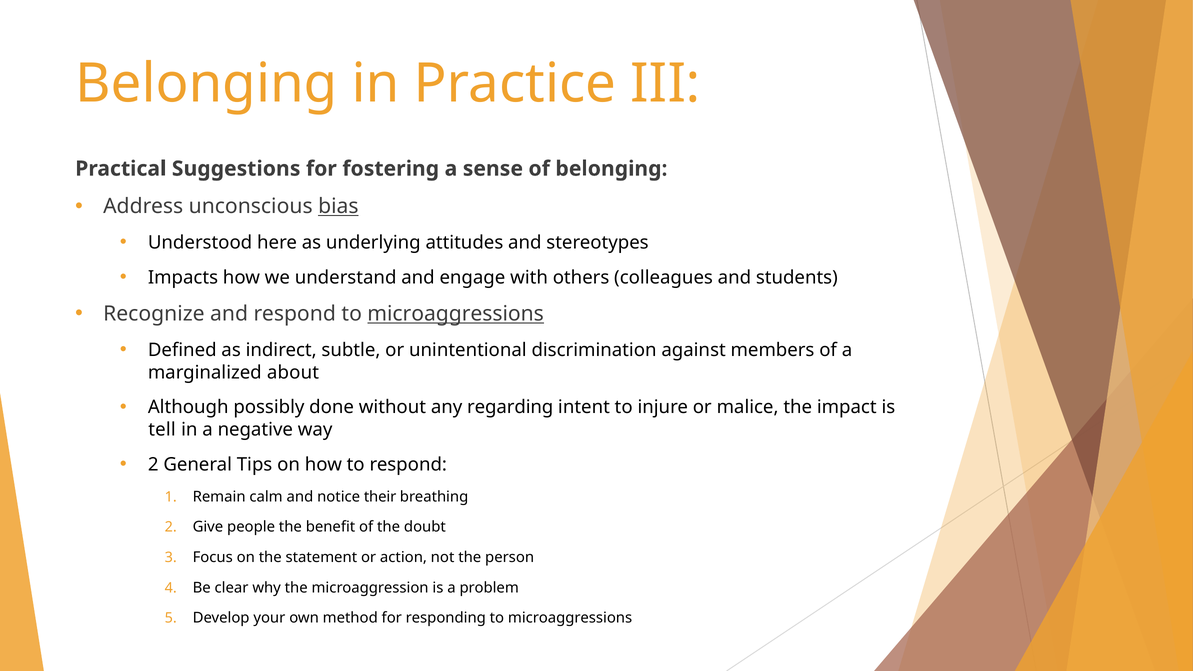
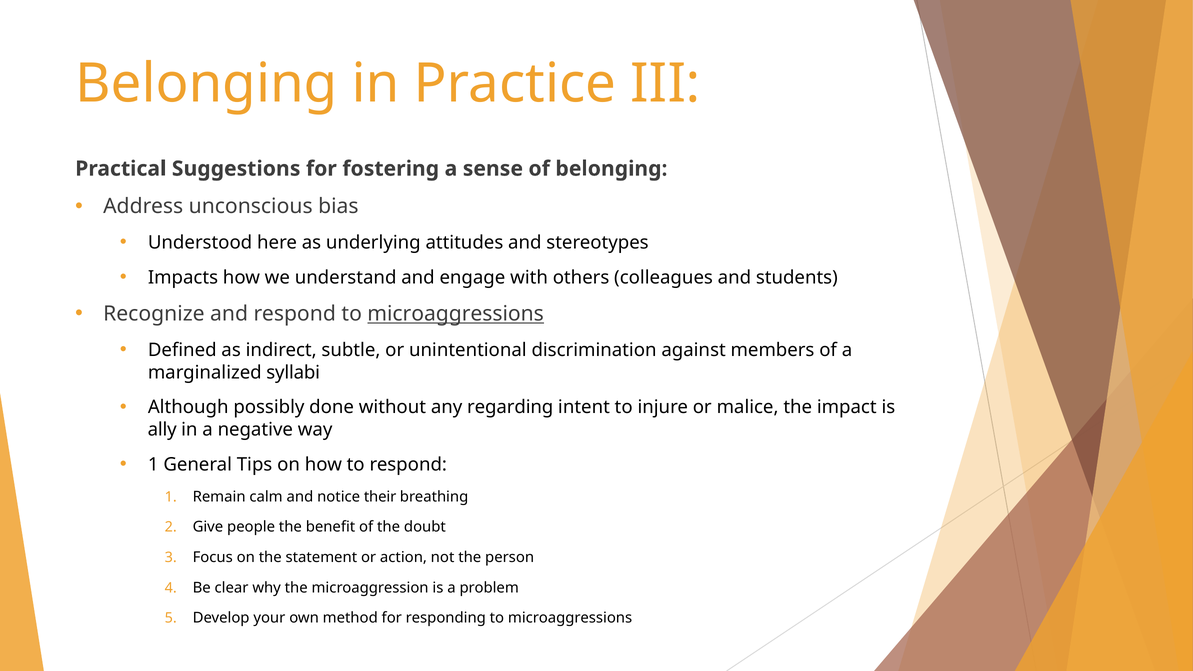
bias underline: present -> none
about: about -> syllabi
tell: tell -> ally
2 at (153, 464): 2 -> 1
